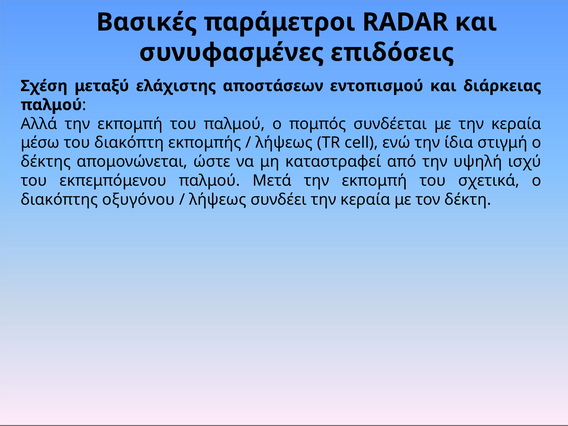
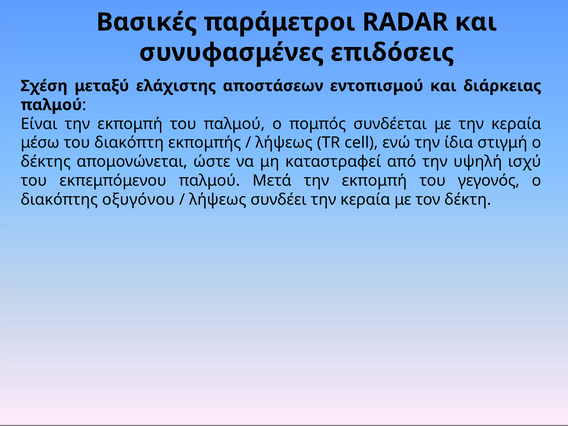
Αλλά: Αλλά -> Είναι
σχετικά: σχετικά -> γεγονός
